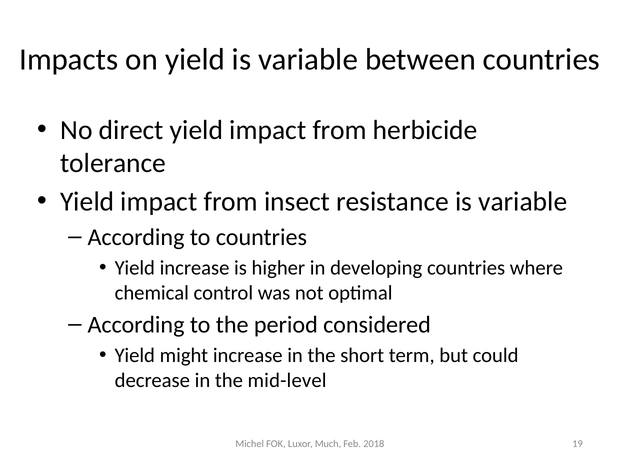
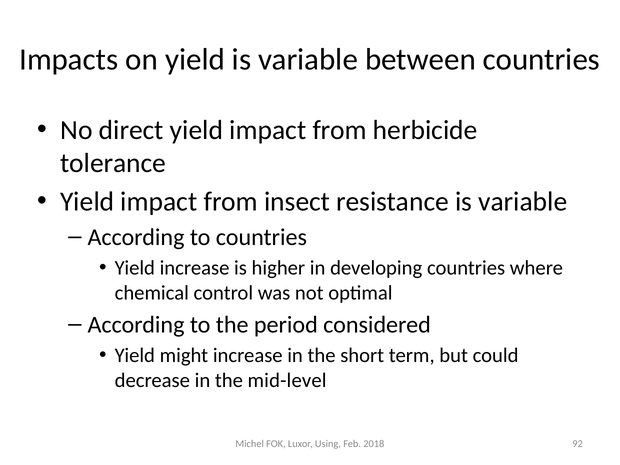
Much: Much -> Using
19: 19 -> 92
